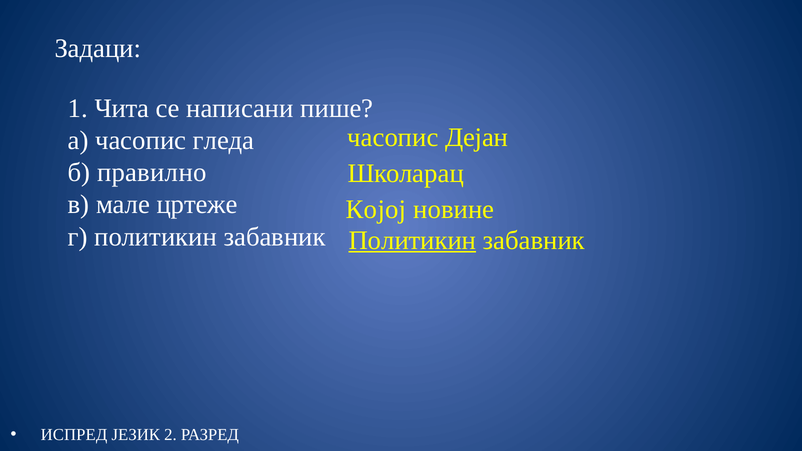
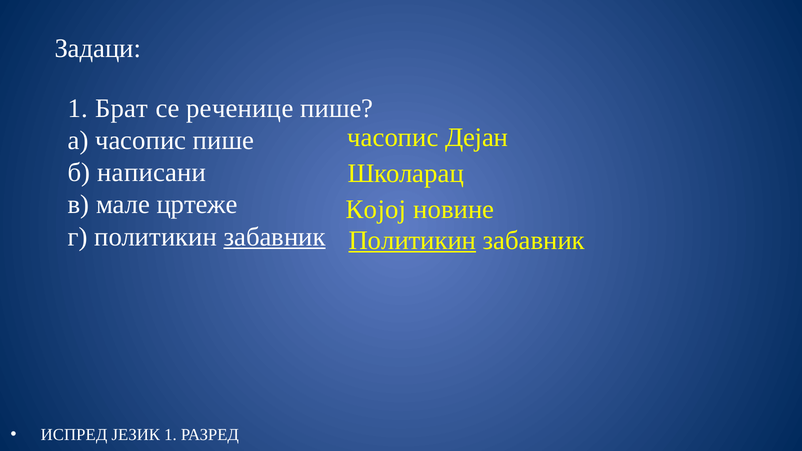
Чита: Чита -> Брат
написани: написани -> реченице
часопис гледа: гледа -> пише
правилно: правилно -> написани
забавник at (275, 237) underline: none -> present
ЈЕЗИК 2: 2 -> 1
